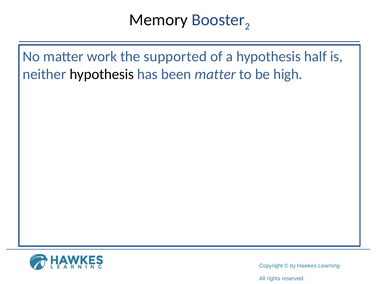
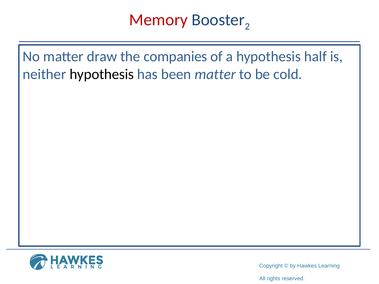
Memory colour: black -> red
work: work -> draw
supported: supported -> companies
high: high -> cold
